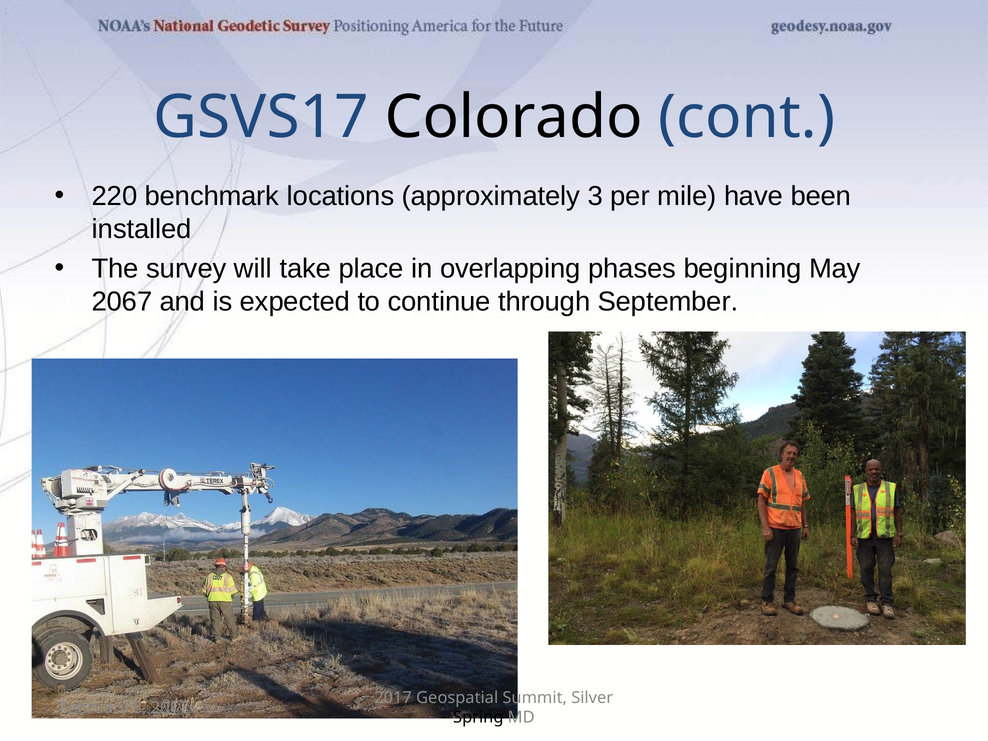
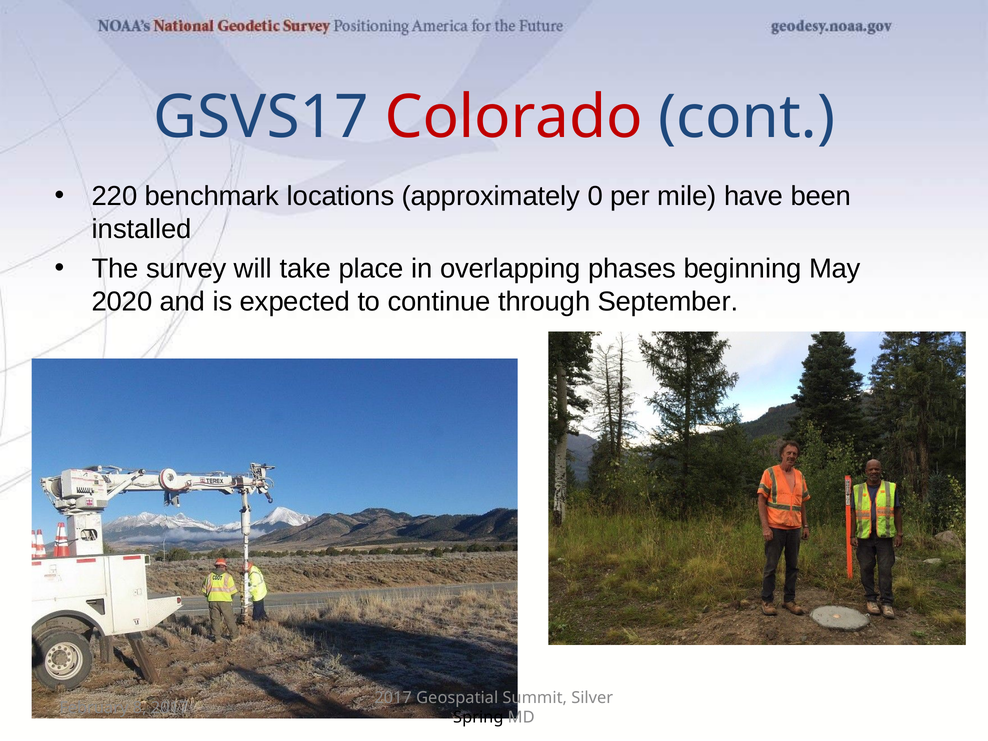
Colorado colour: black -> red
3: 3 -> 0
2067: 2067 -> 2020
